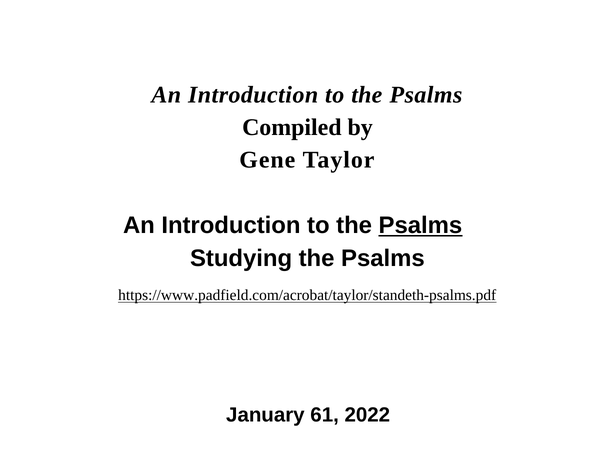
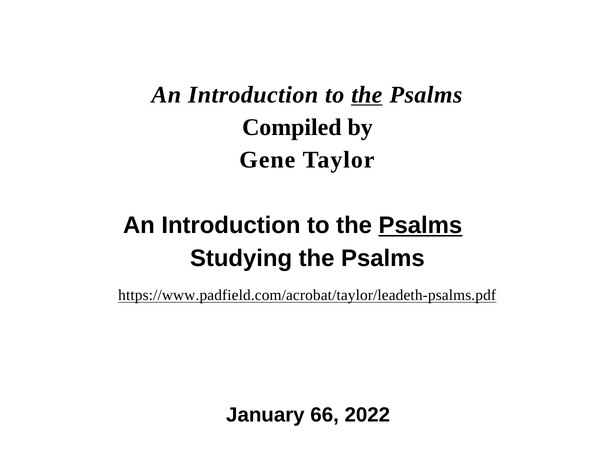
the at (367, 95) underline: none -> present
https://www.padfield.com/acrobat/taylor/standeth-psalms.pdf: https://www.padfield.com/acrobat/taylor/standeth-psalms.pdf -> https://www.padfield.com/acrobat/taylor/leadeth-psalms.pdf
61: 61 -> 66
